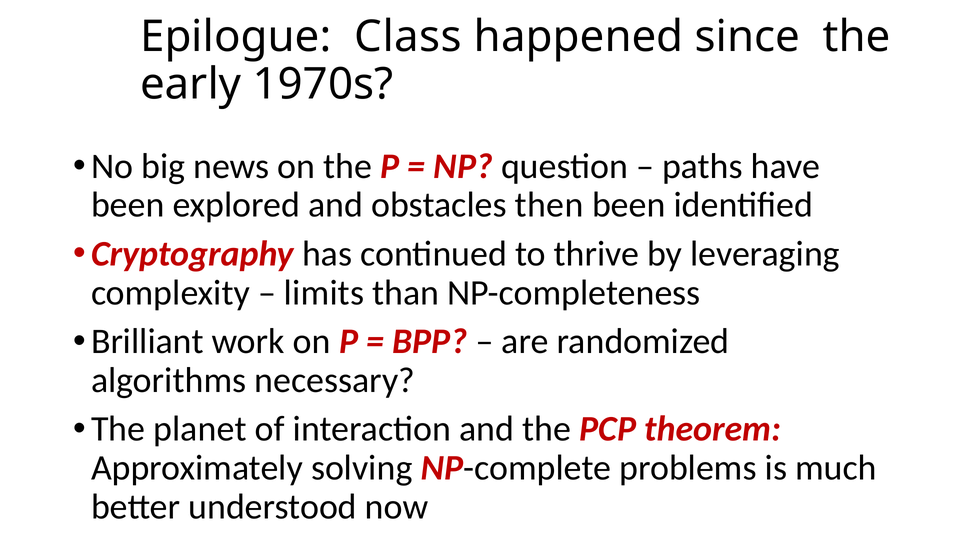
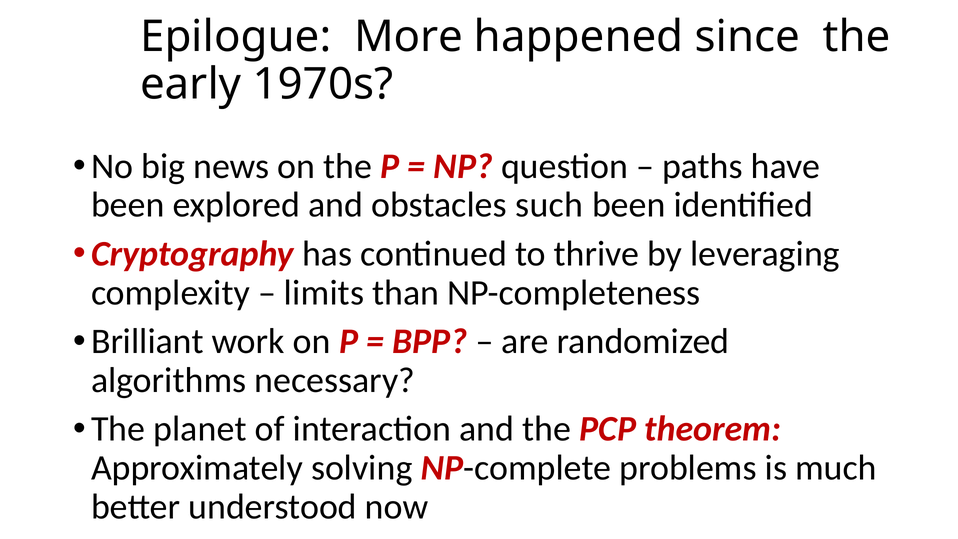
Class: Class -> More
then: then -> such
